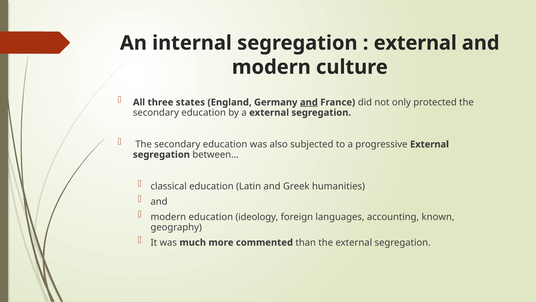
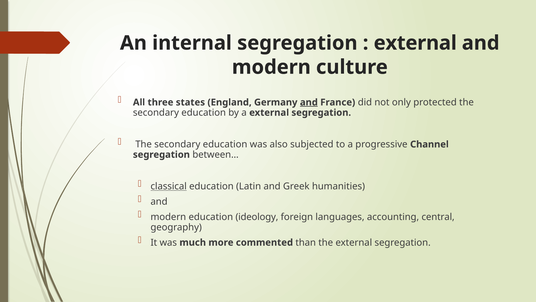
progressive External: External -> Channel
classical underline: none -> present
known: known -> central
